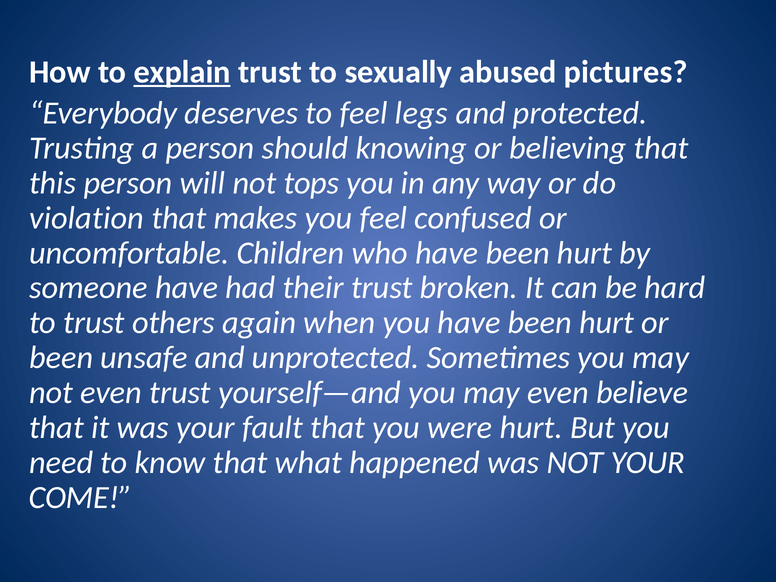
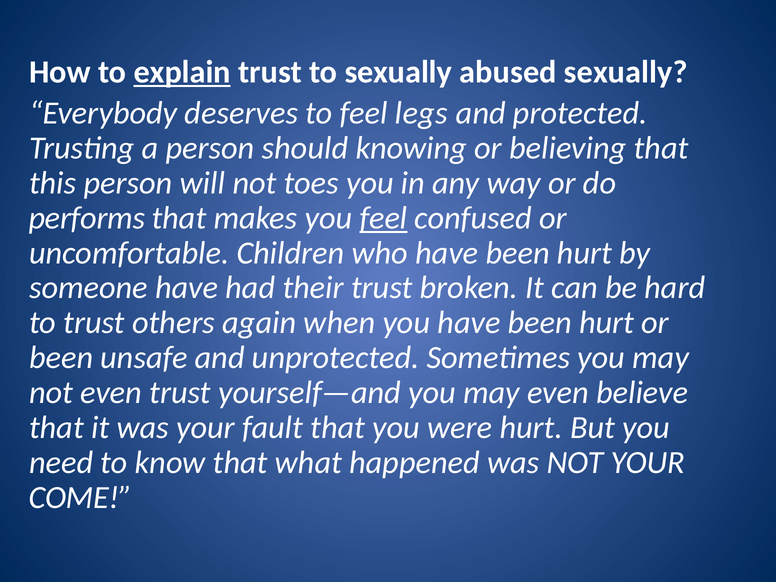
abused pictures: pictures -> sexually
tops: tops -> toes
violation: violation -> performs
feel at (383, 218) underline: none -> present
